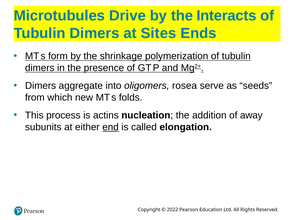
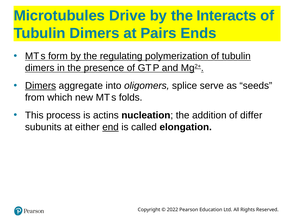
Sites: Sites -> Pairs
shrinkage: shrinkage -> regulating
Dimers at (41, 86) underline: none -> present
rosea: rosea -> splice
away: away -> differ
